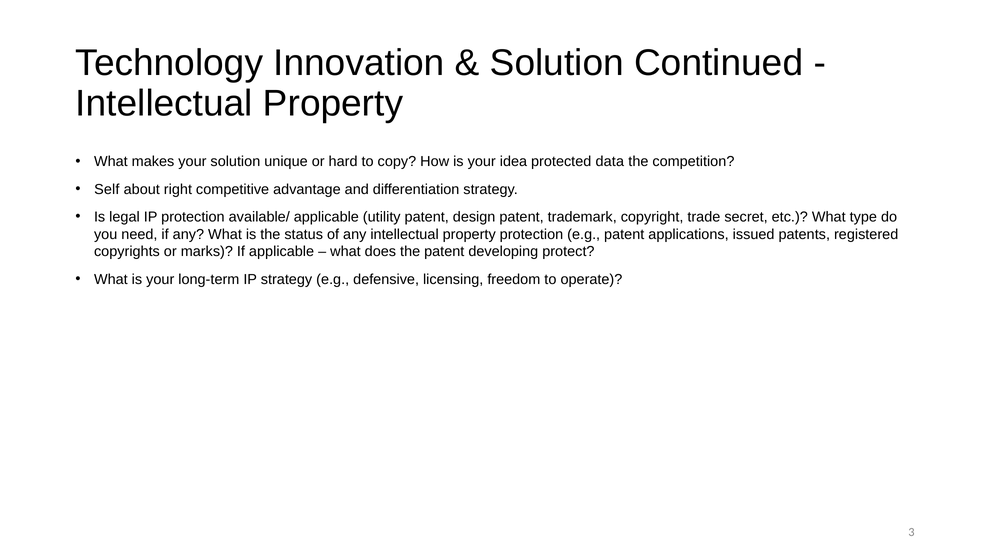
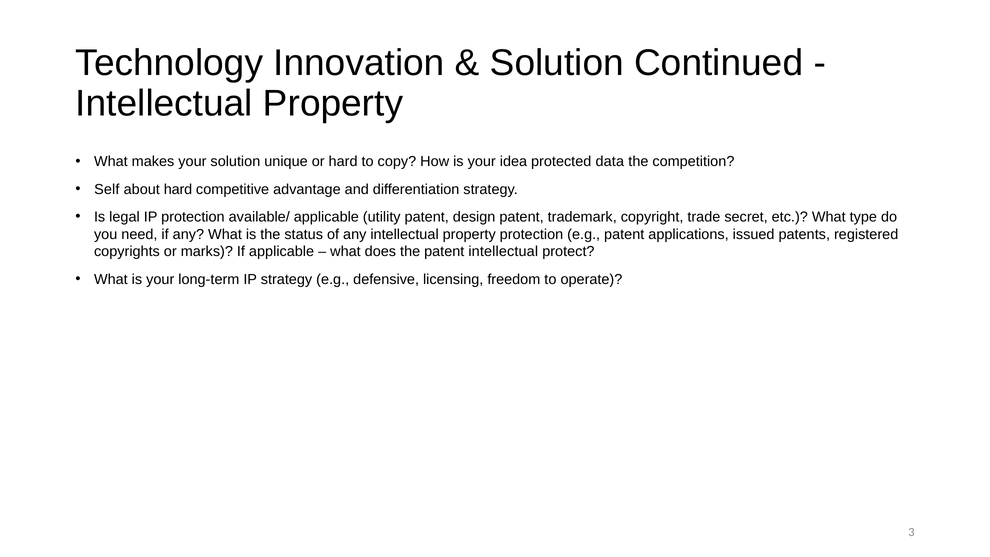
about right: right -> hard
patent developing: developing -> intellectual
